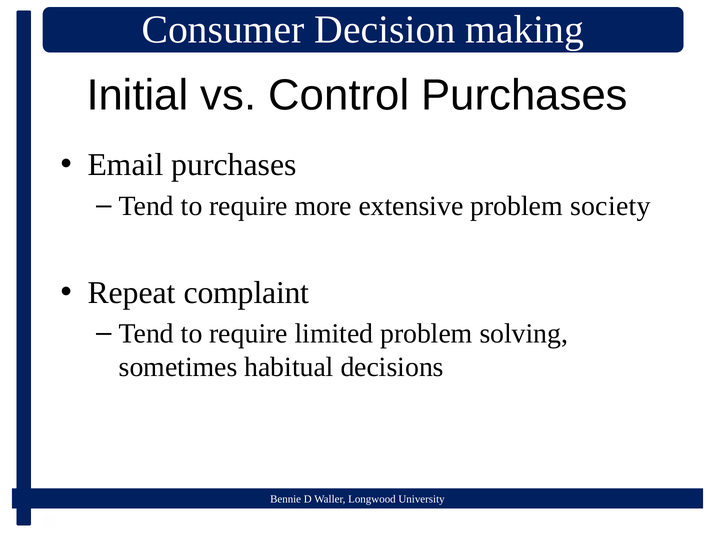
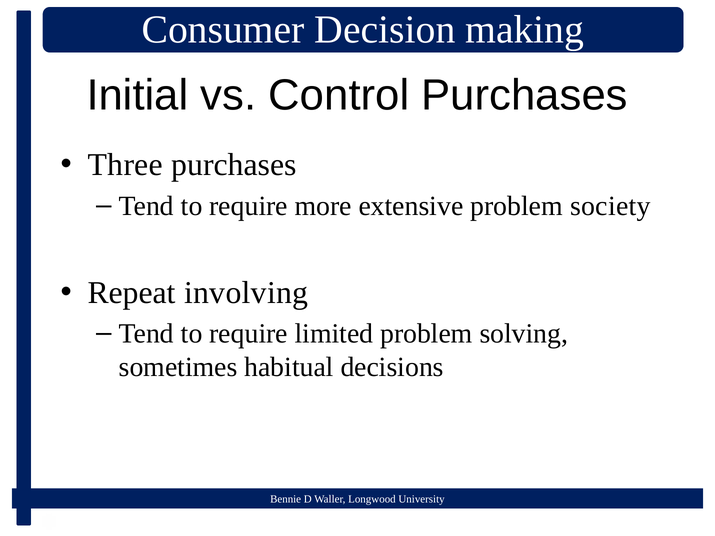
Email: Email -> Three
complaint: complaint -> involving
